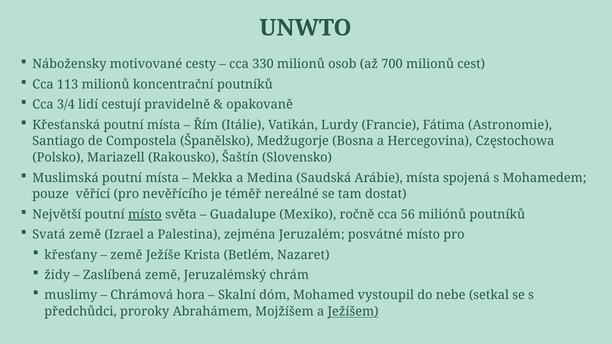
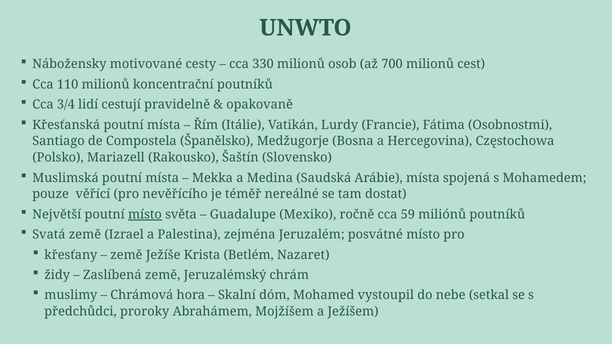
113: 113 -> 110
Astronomie: Astronomie -> Osobnostmi
56: 56 -> 59
Ježíšem underline: present -> none
